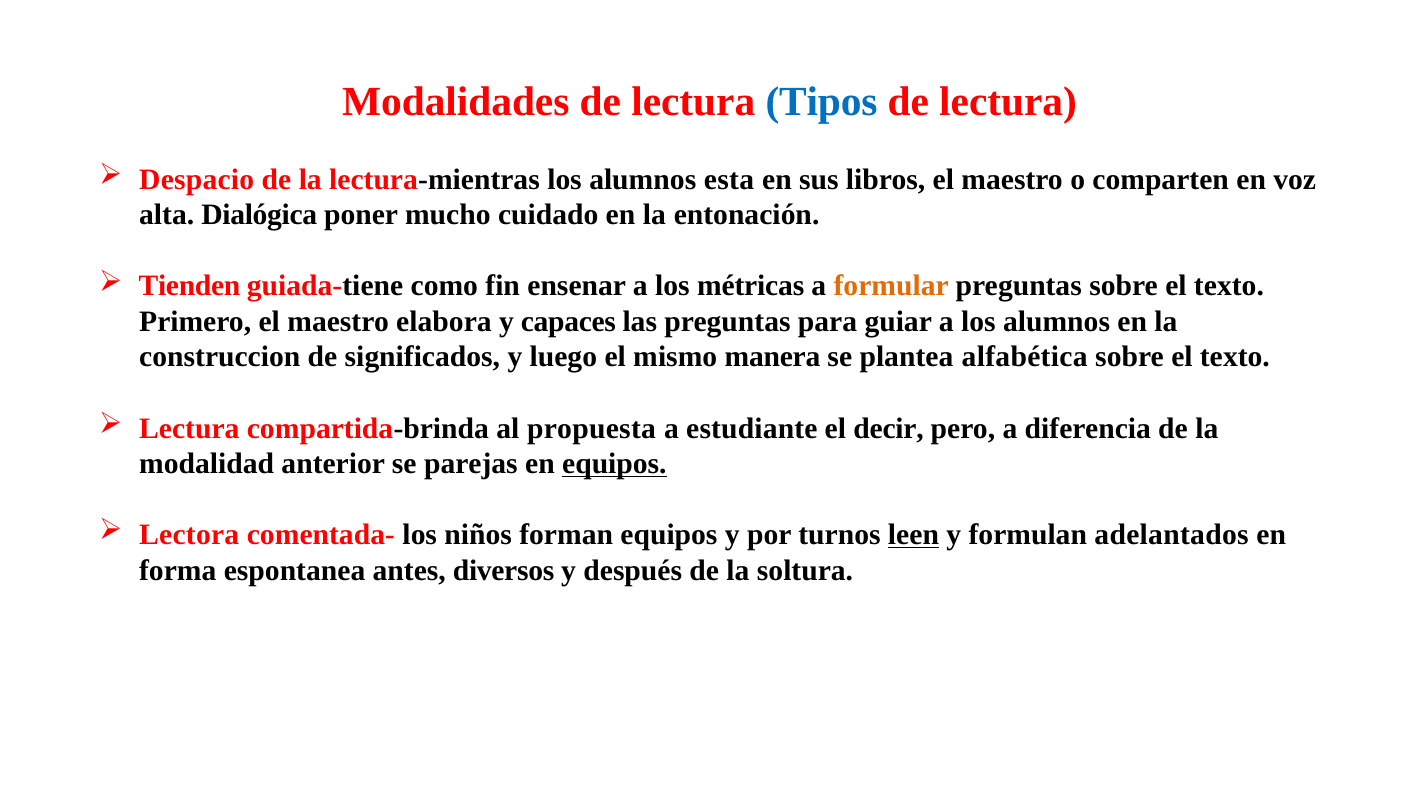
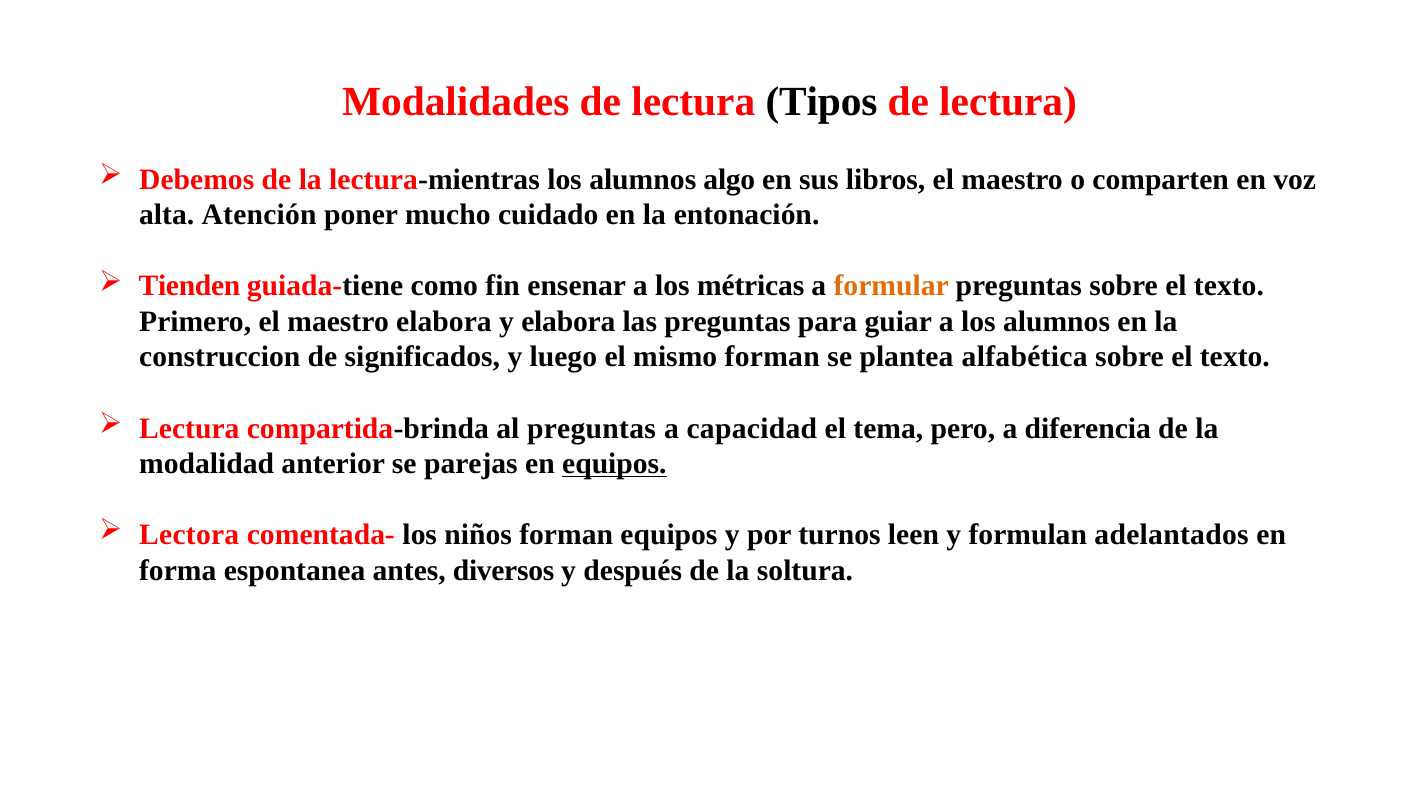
Tipos colour: blue -> black
Despacio: Despacio -> Debemos
esta: esta -> algo
Dialógica: Dialógica -> Atención
y capaces: capaces -> elabora
mismo manera: manera -> forman
al propuesta: propuesta -> preguntas
estudiante: estudiante -> capacidad
decir: decir -> tema
leen underline: present -> none
